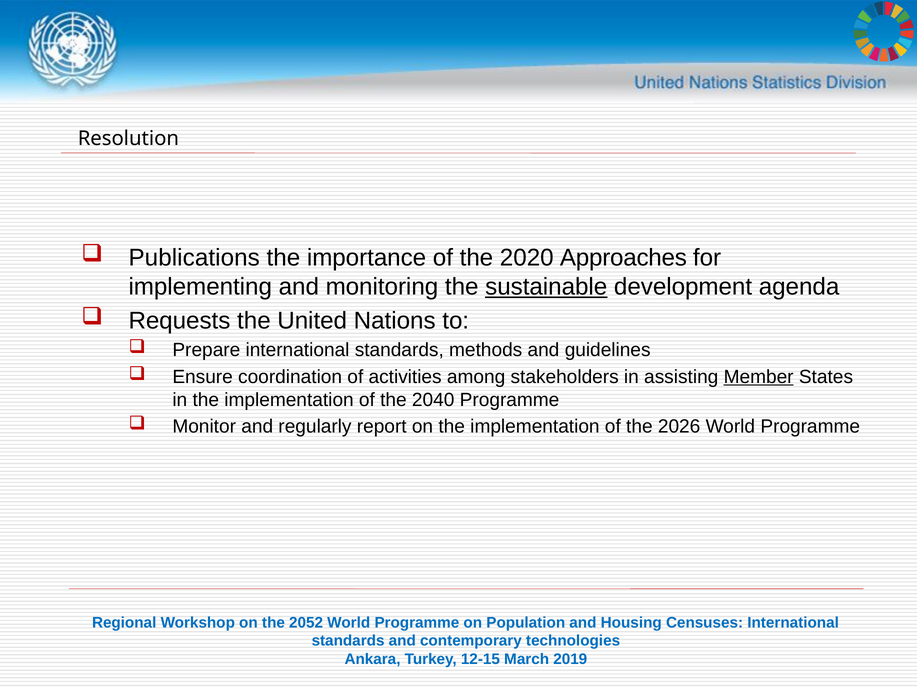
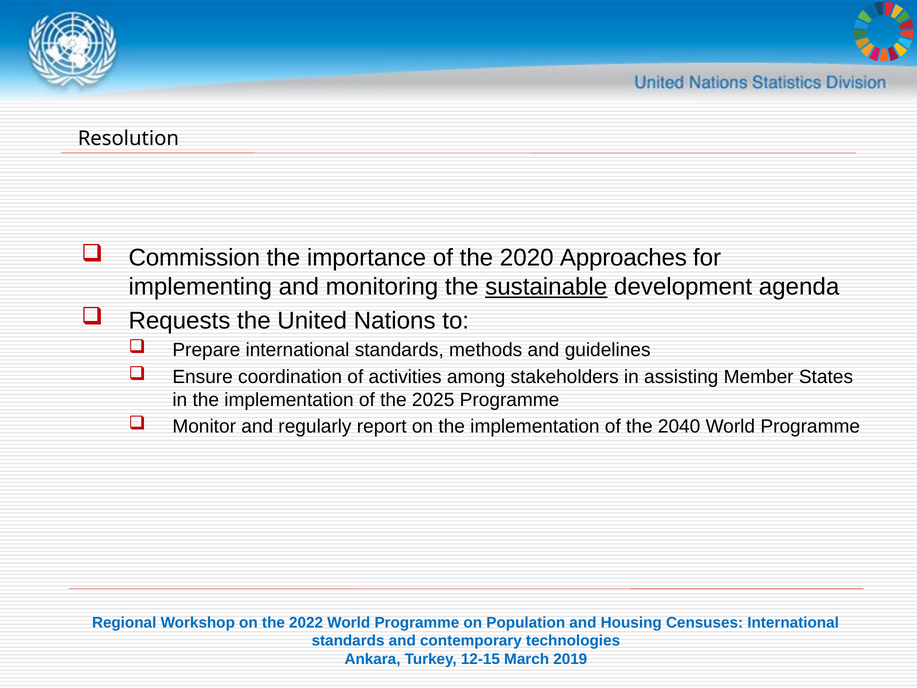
Publications: Publications -> Commission
Member underline: present -> none
2040: 2040 -> 2025
2026: 2026 -> 2040
2052: 2052 -> 2022
